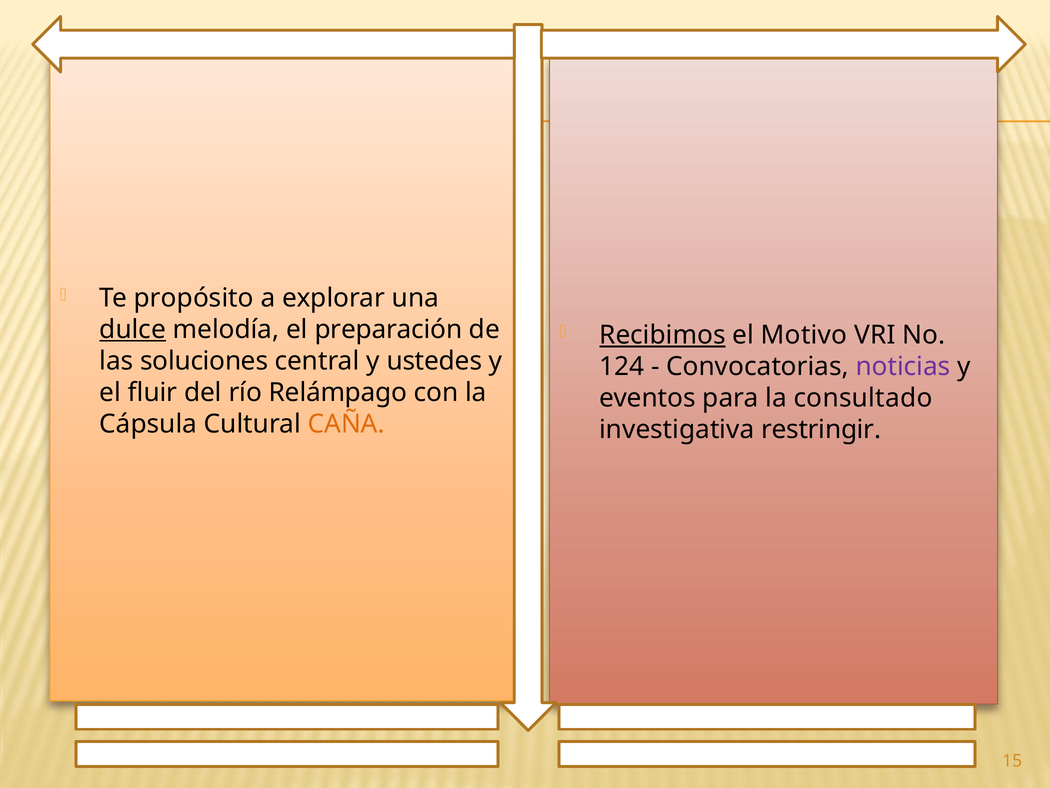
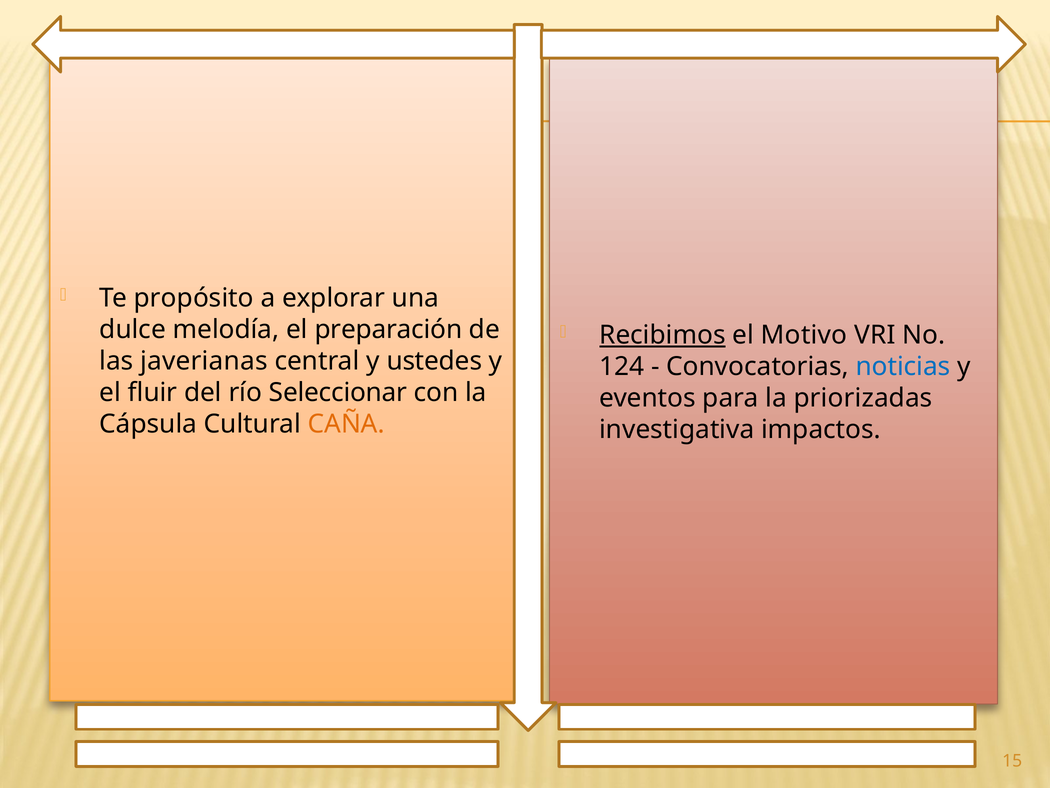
dulce underline: present -> none
soluciones: soluciones -> javerianas
noticias colour: purple -> blue
Relámpago: Relámpago -> Seleccionar
consultado: consultado -> priorizadas
restringir: restringir -> impactos
